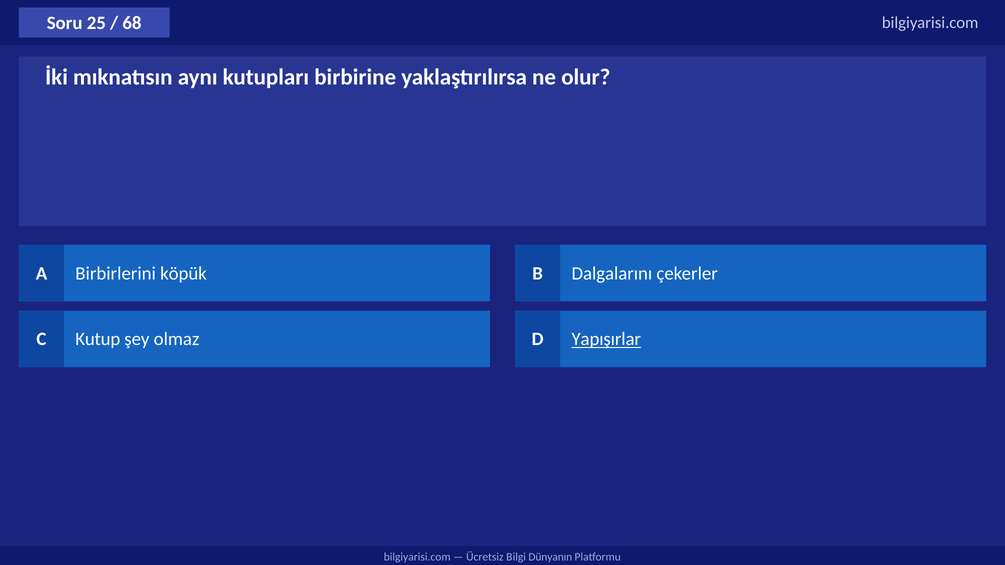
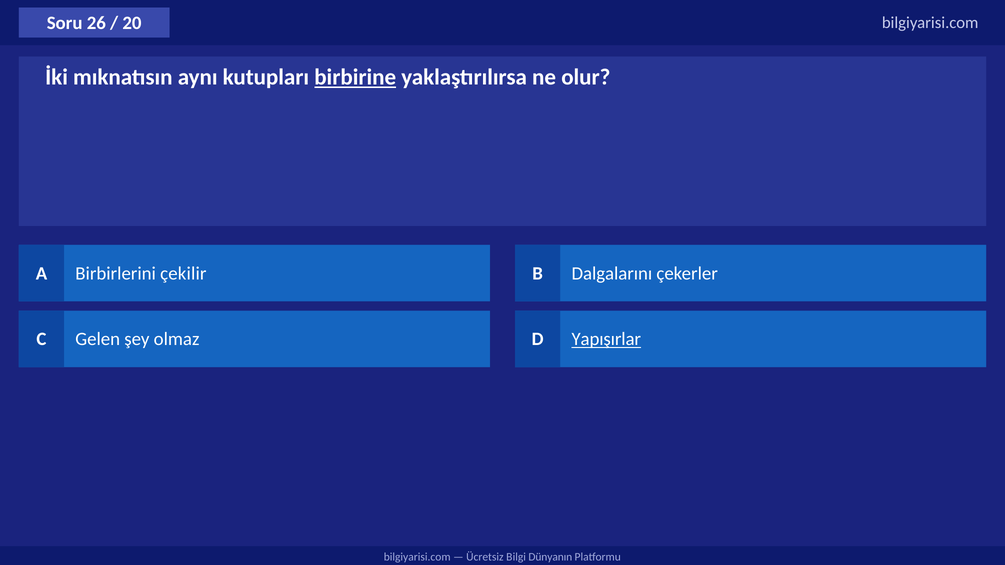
25: 25 -> 26
68: 68 -> 20
birbirine underline: none -> present
köpük: köpük -> çekilir
Kutup: Kutup -> Gelen
